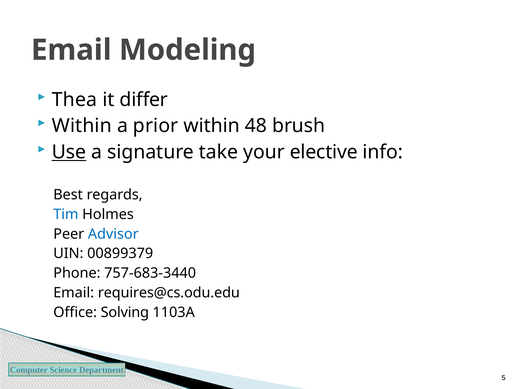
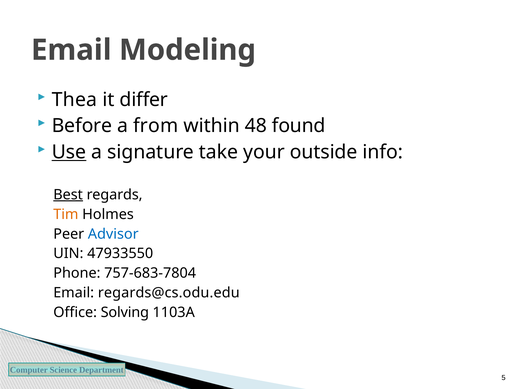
Within at (82, 126): Within -> Before
prior: prior -> from
brush: brush -> found
elective: elective -> outside
Best underline: none -> present
Tim colour: blue -> orange
00899379: 00899379 -> 47933550
757-683-3440: 757-683-3440 -> 757-683-7804
requires@cs.odu.edu: requires@cs.odu.edu -> regards@cs.odu.edu
